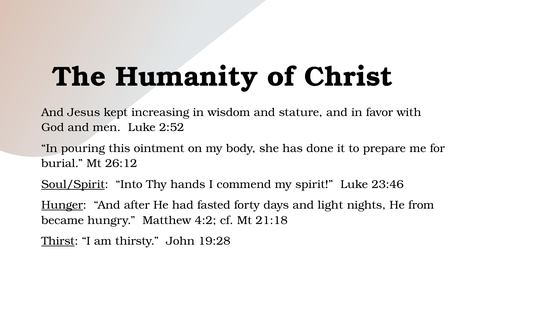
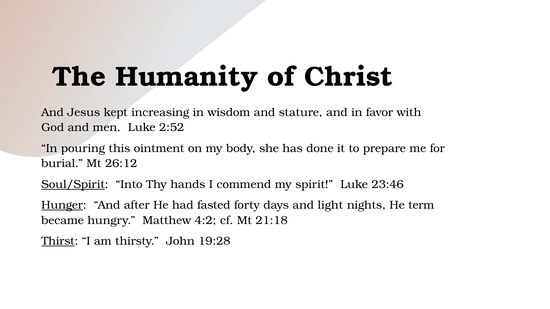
from: from -> term
